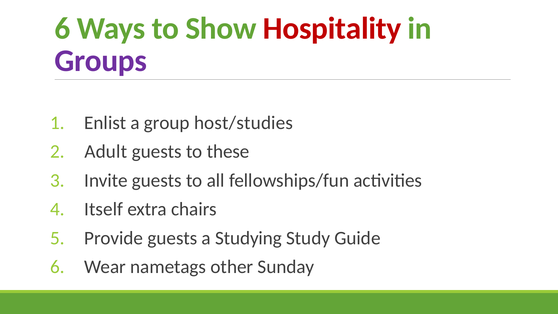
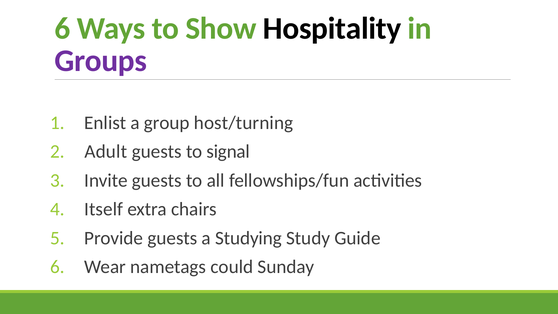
Hospitality colour: red -> black
host/studies: host/studies -> host/turning
these: these -> signal
other: other -> could
